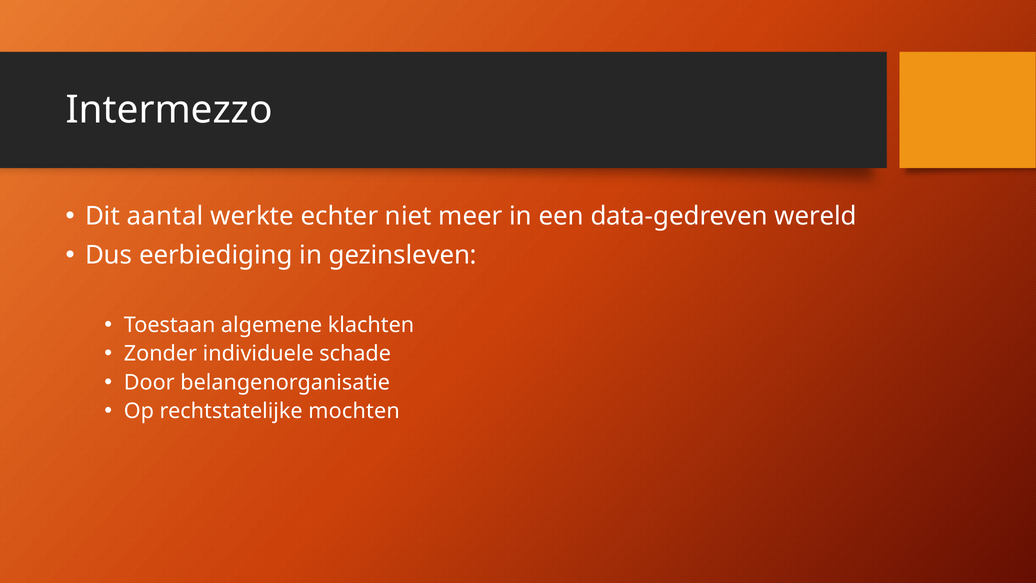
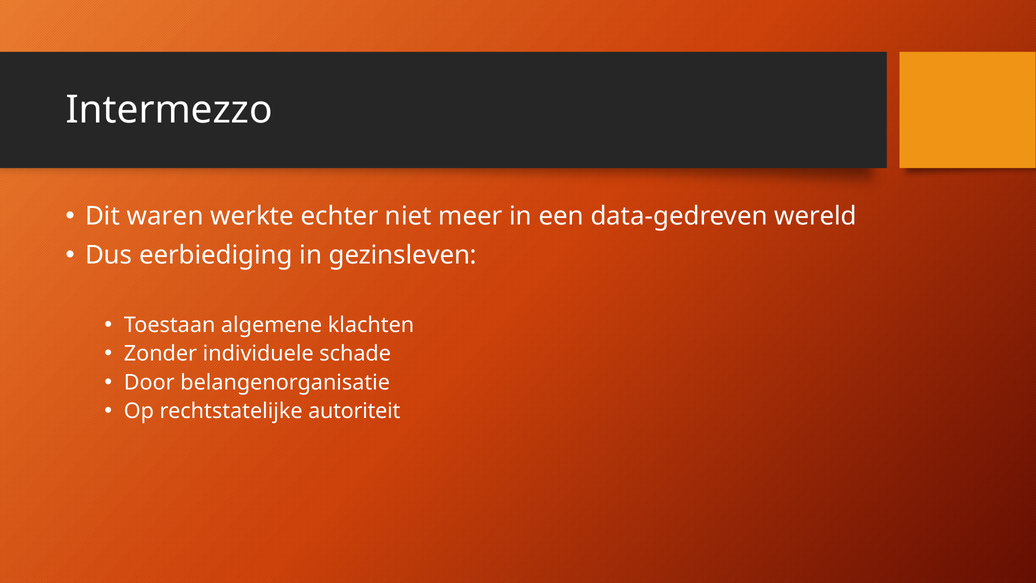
aantal: aantal -> waren
mochten: mochten -> autoriteit
